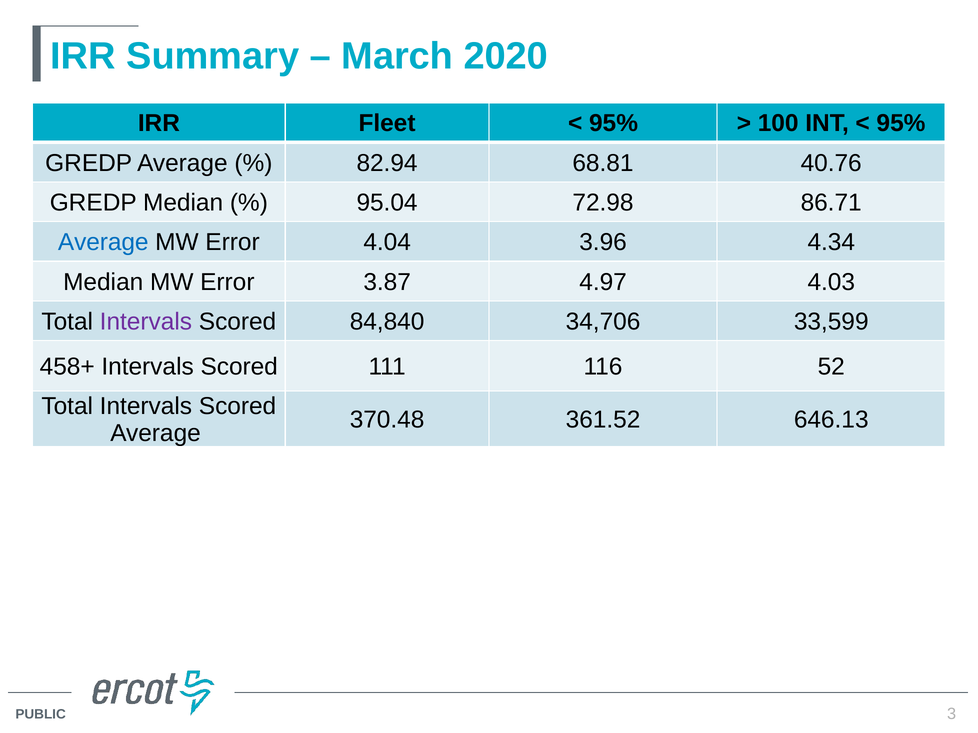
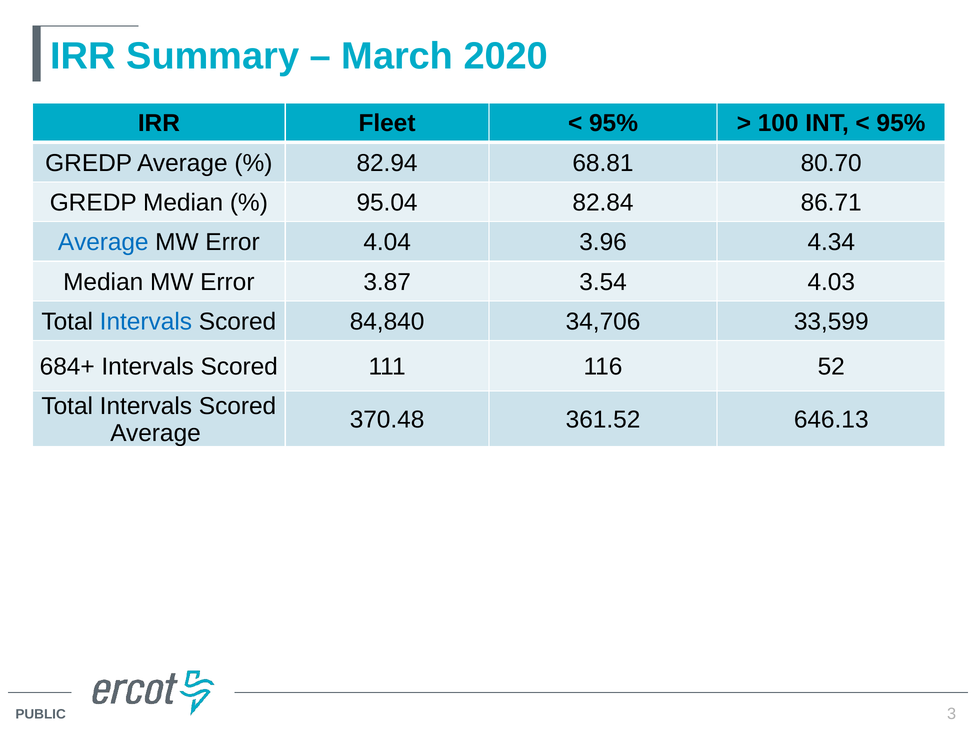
40.76: 40.76 -> 80.70
72.98: 72.98 -> 82.84
4.97: 4.97 -> 3.54
Intervals at (146, 322) colour: purple -> blue
458+: 458+ -> 684+
